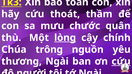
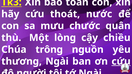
thầm: thầm -> nước
lòng underline: present -> none
chính: chính -> chiều
